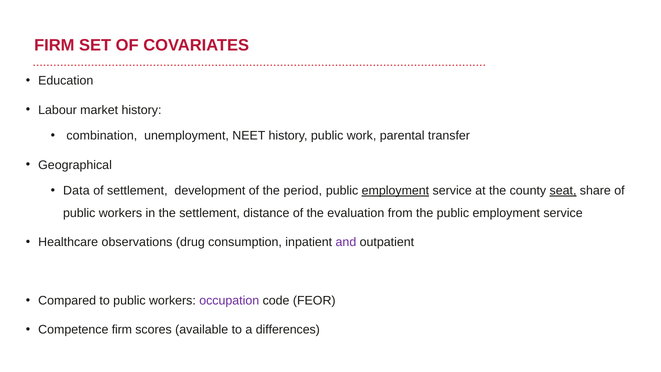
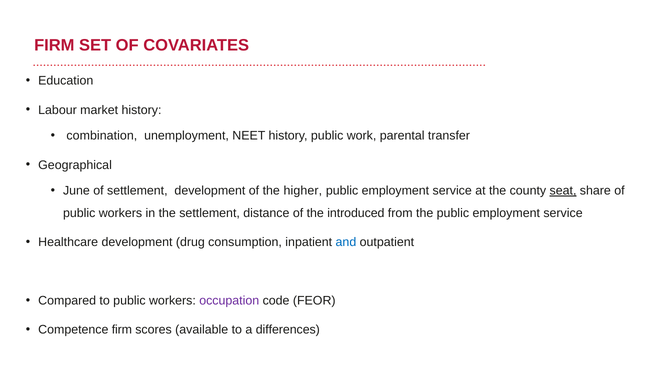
Data: Data -> June
period: period -> higher
employment at (395, 191) underline: present -> none
evaluation: evaluation -> introduced
Healthcare observations: observations -> development
and colour: purple -> blue
